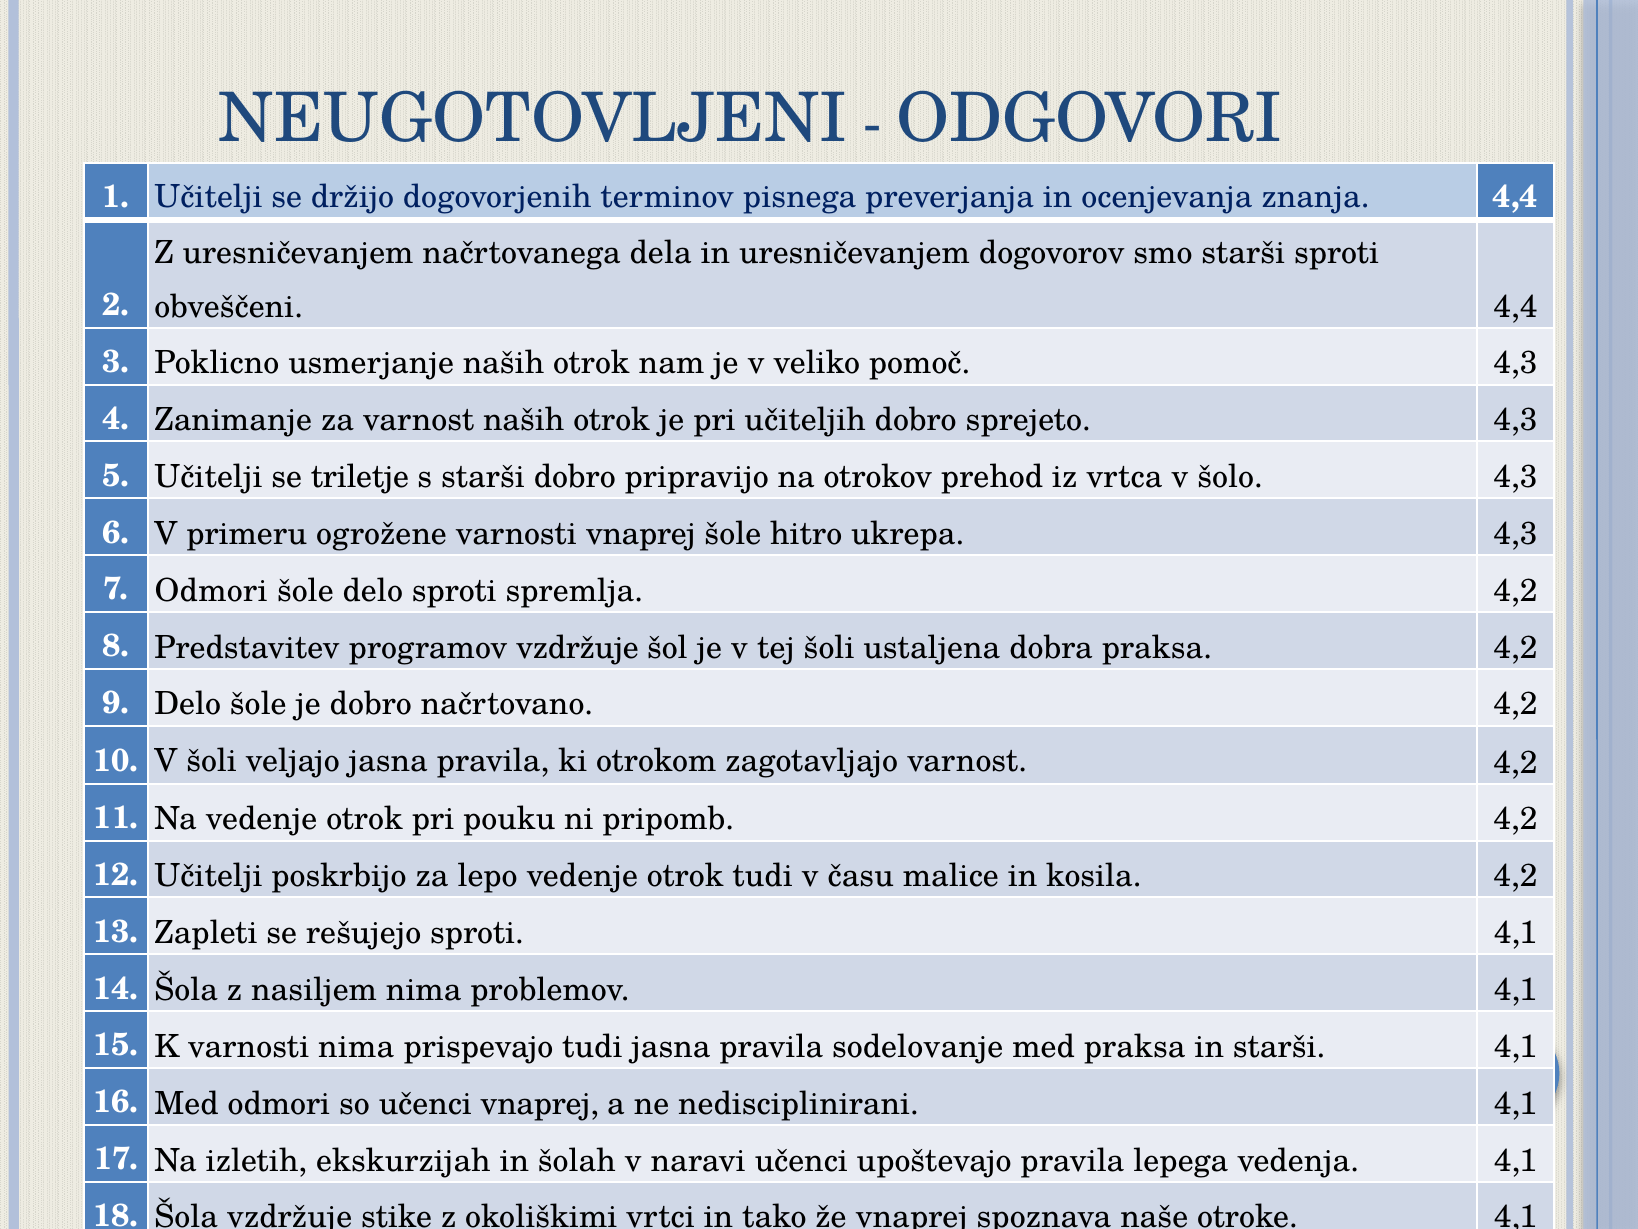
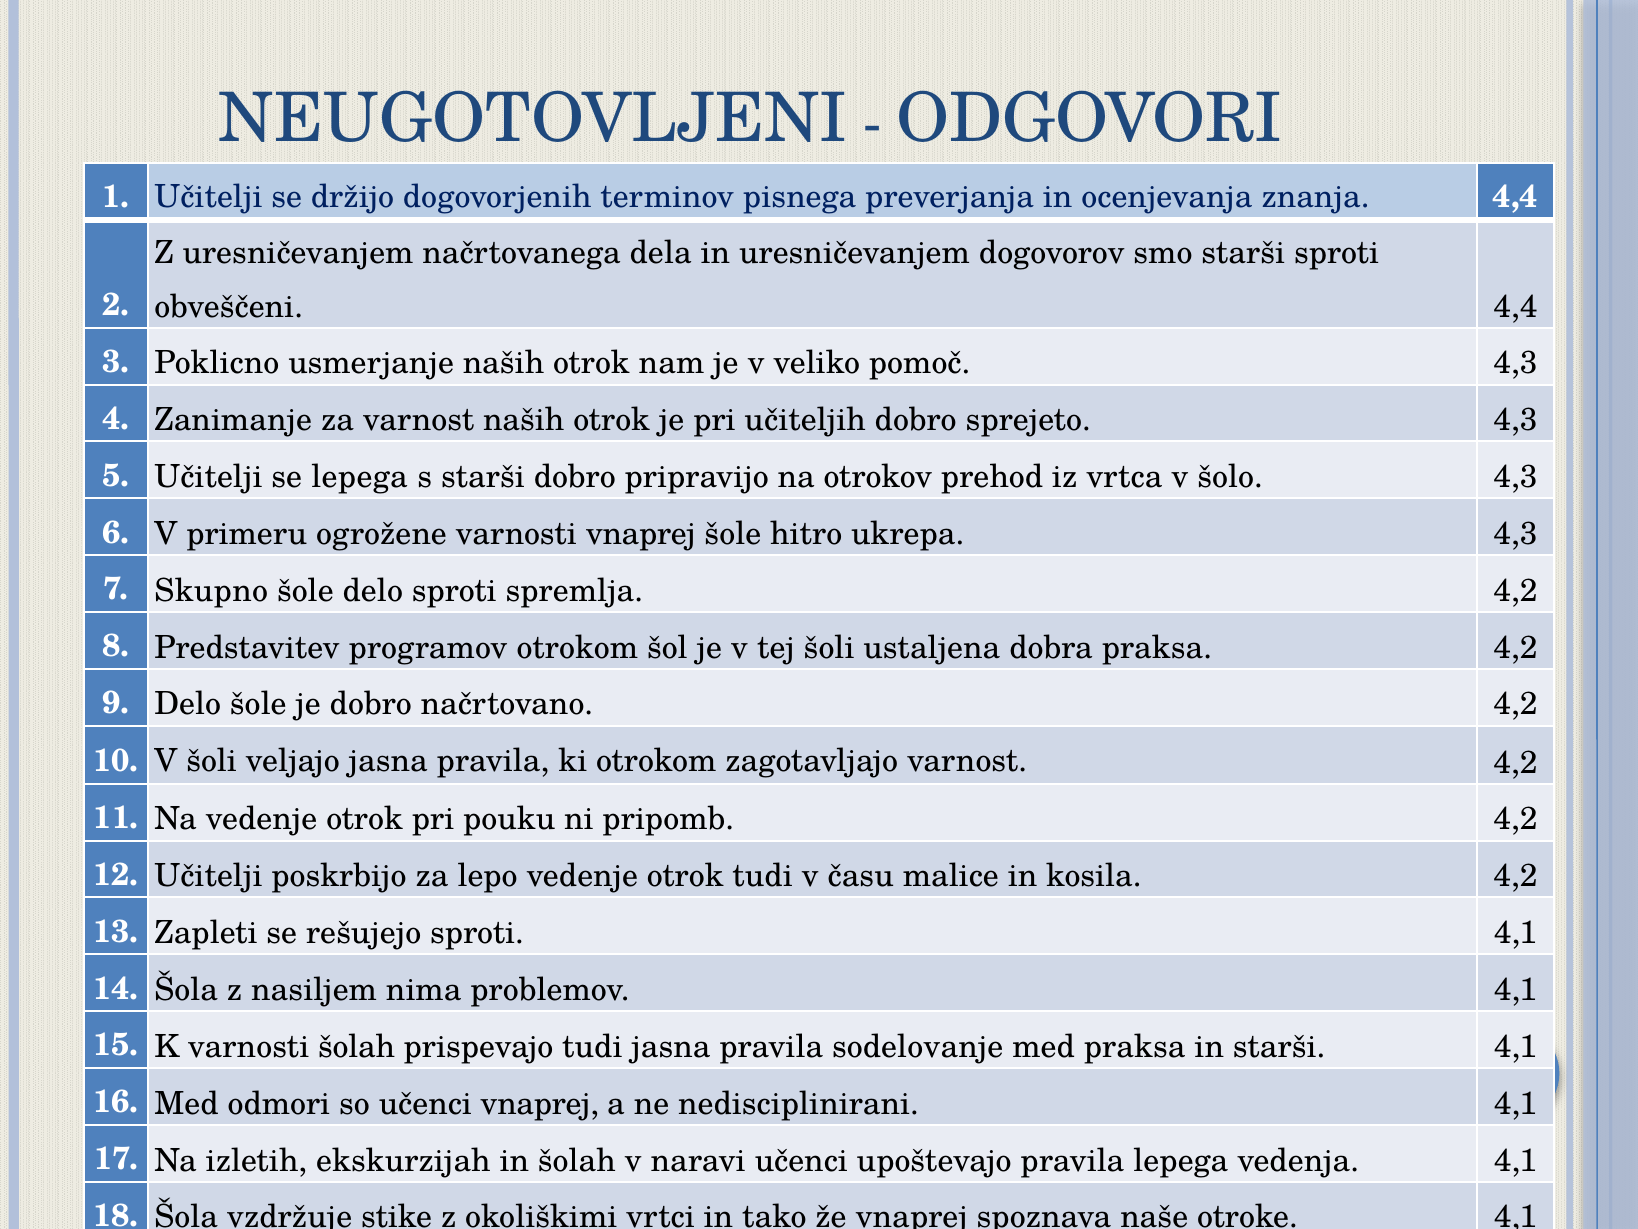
se triletje: triletje -> lepega
7 Odmori: Odmori -> Skupno
programov vzdržuje: vzdržuje -> otrokom
varnosti nima: nima -> šolah
